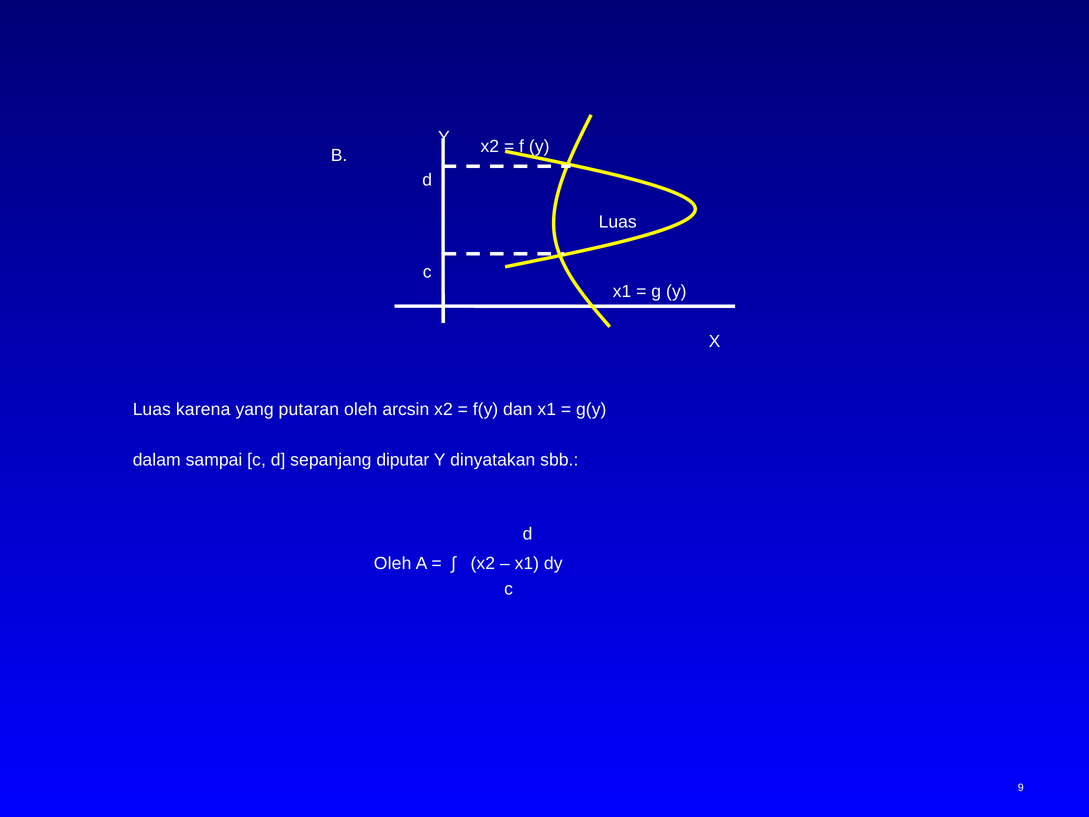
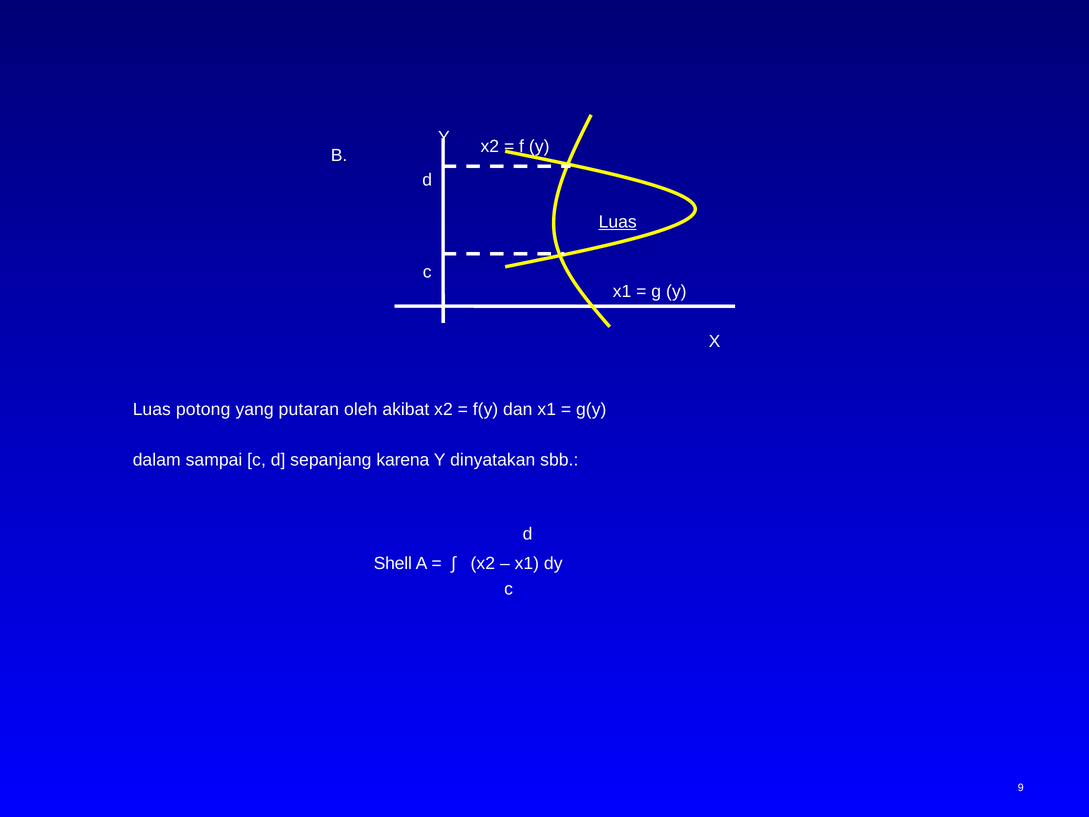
Luas at (618, 222) underline: none -> present
karena: karena -> potong
arcsin: arcsin -> akibat
diputar: diputar -> karena
Oleh at (393, 563): Oleh -> Shell
